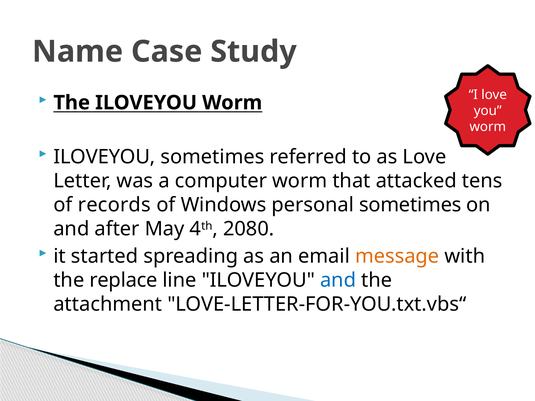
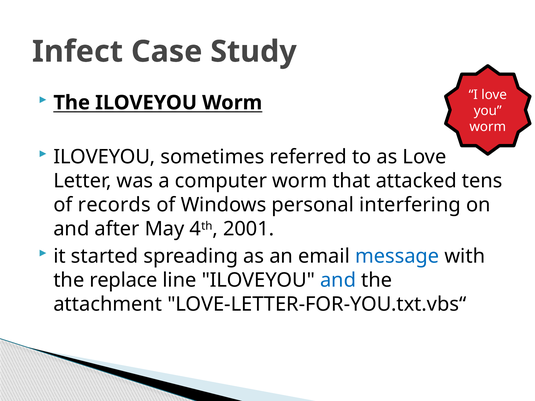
Name: Name -> Infect
personal sometimes: sometimes -> interfering
2080: 2080 -> 2001
message colour: orange -> blue
